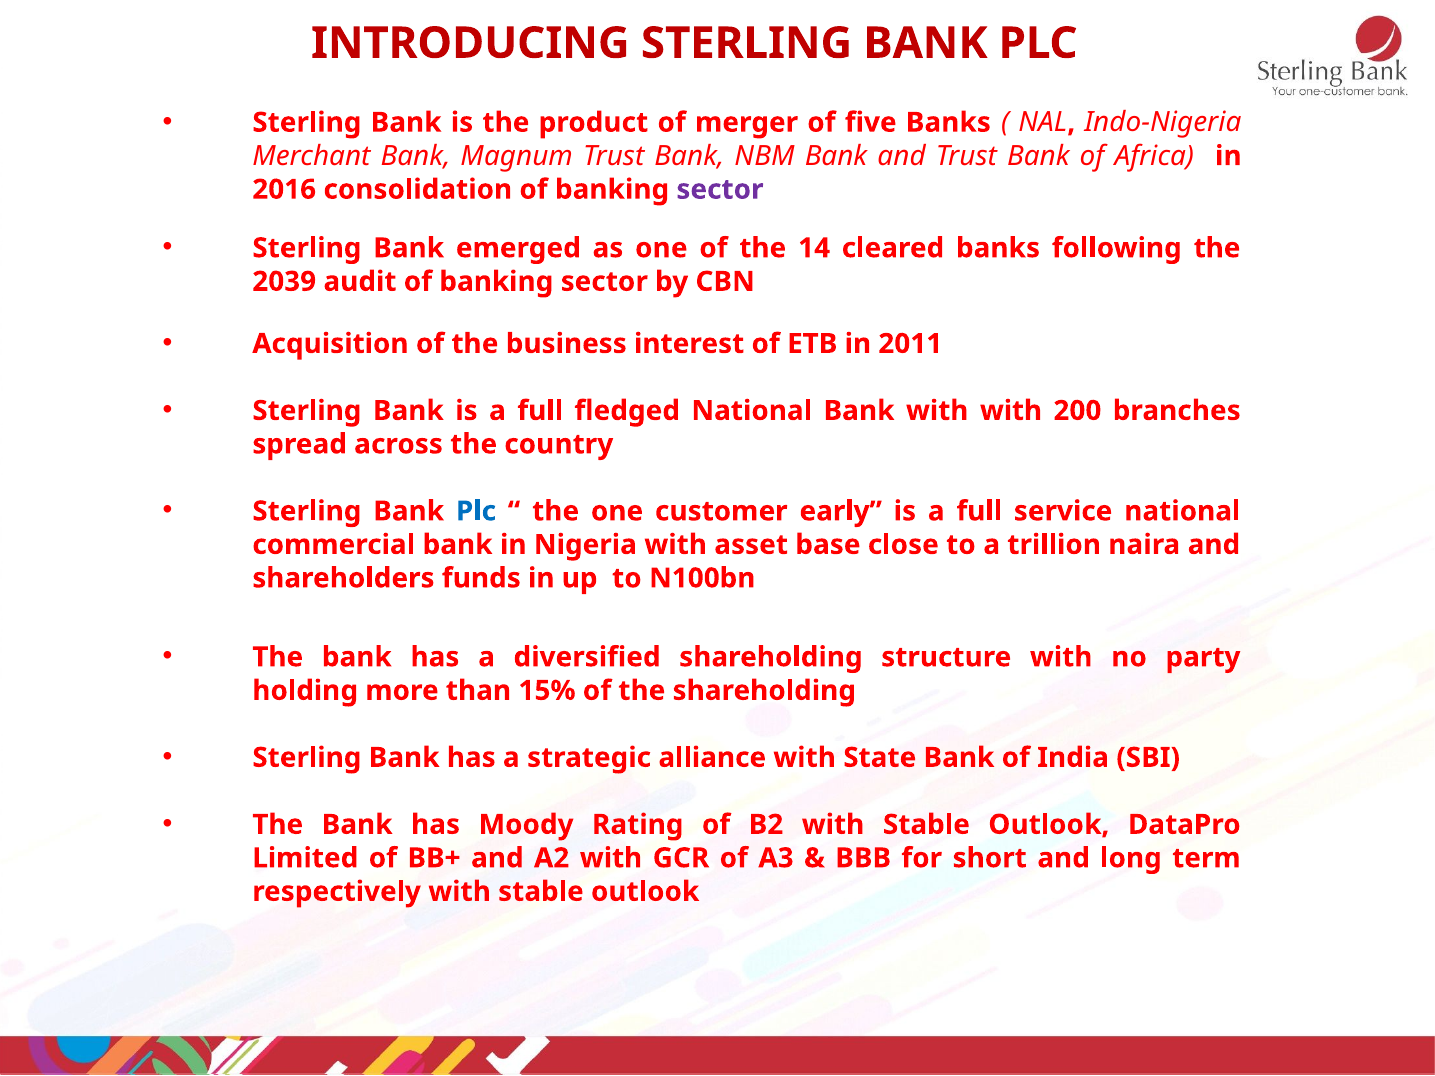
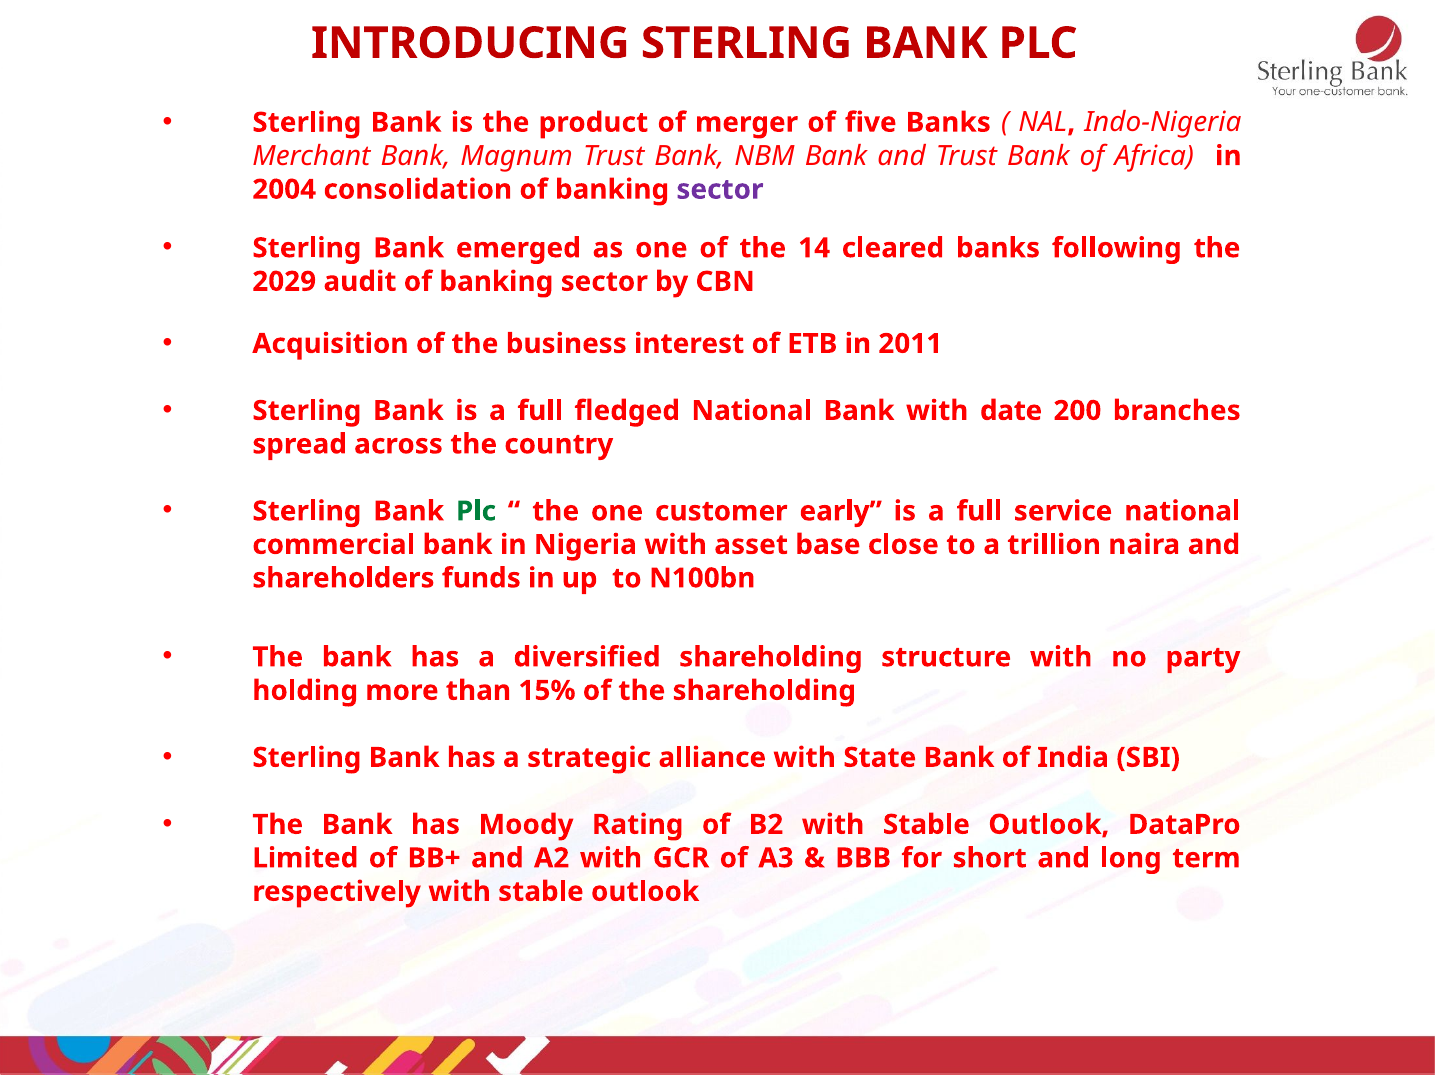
2016: 2016 -> 2004
2039: 2039 -> 2029
with with: with -> date
Plc at (476, 511) colour: blue -> green
